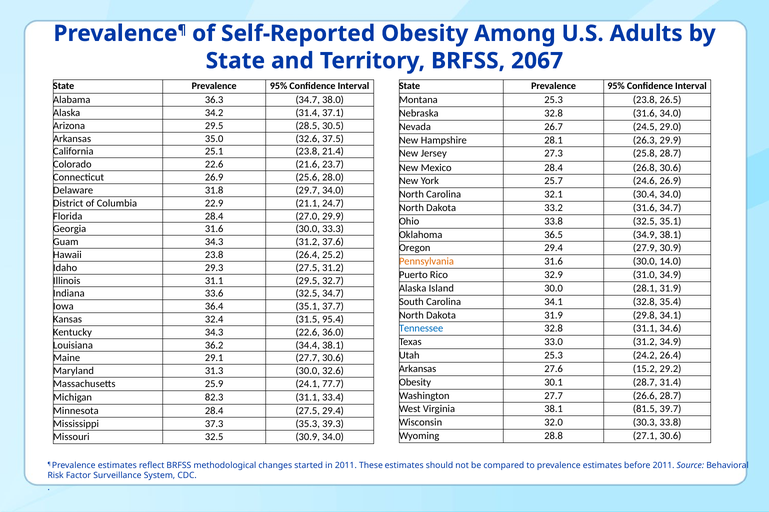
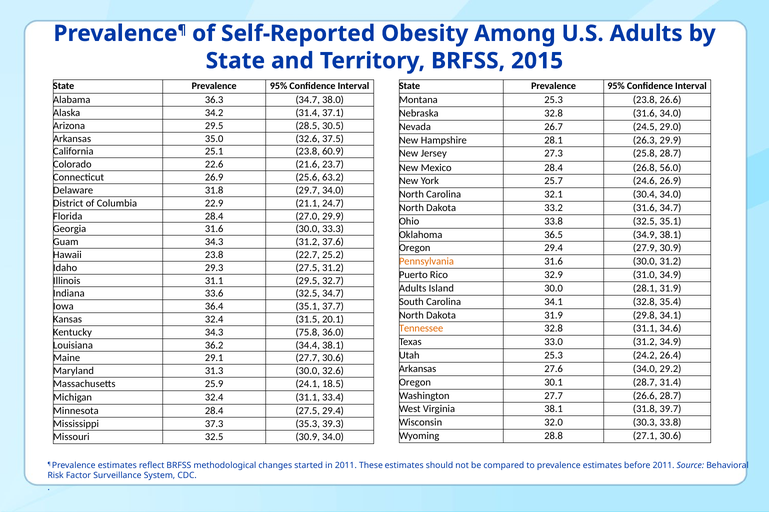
2067: 2067 -> 2015
23.8 26.5: 26.5 -> 26.6
21.4: 21.4 -> 60.9
26.8 30.6: 30.6 -> 56.0
28.0: 28.0 -> 63.2
23.8 26.4: 26.4 -> 22.7
30.0 14.0: 14.0 -> 31.2
Alaska at (413, 289): Alaska -> Adults
95.4: 95.4 -> 20.1
Tennessee colour: blue -> orange
34.3 22.6: 22.6 -> 75.8
27.6 15.2: 15.2 -> 34.0
Obesity at (415, 383): Obesity -> Oregon
77.7: 77.7 -> 18.5
Michigan 82.3: 82.3 -> 32.4
38.1 81.5: 81.5 -> 31.8
